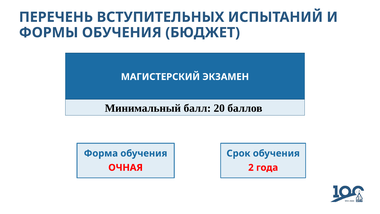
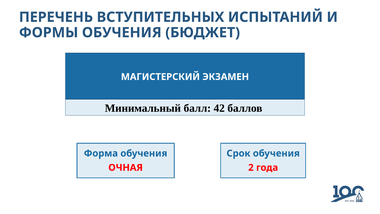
20: 20 -> 42
